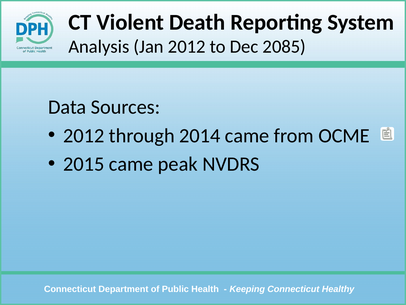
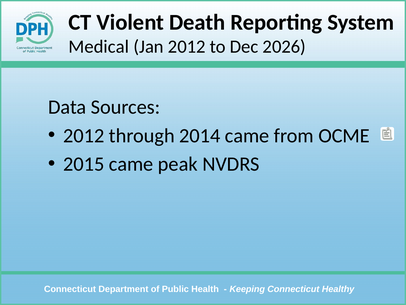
Analysis: Analysis -> Medical
2085: 2085 -> 2026
